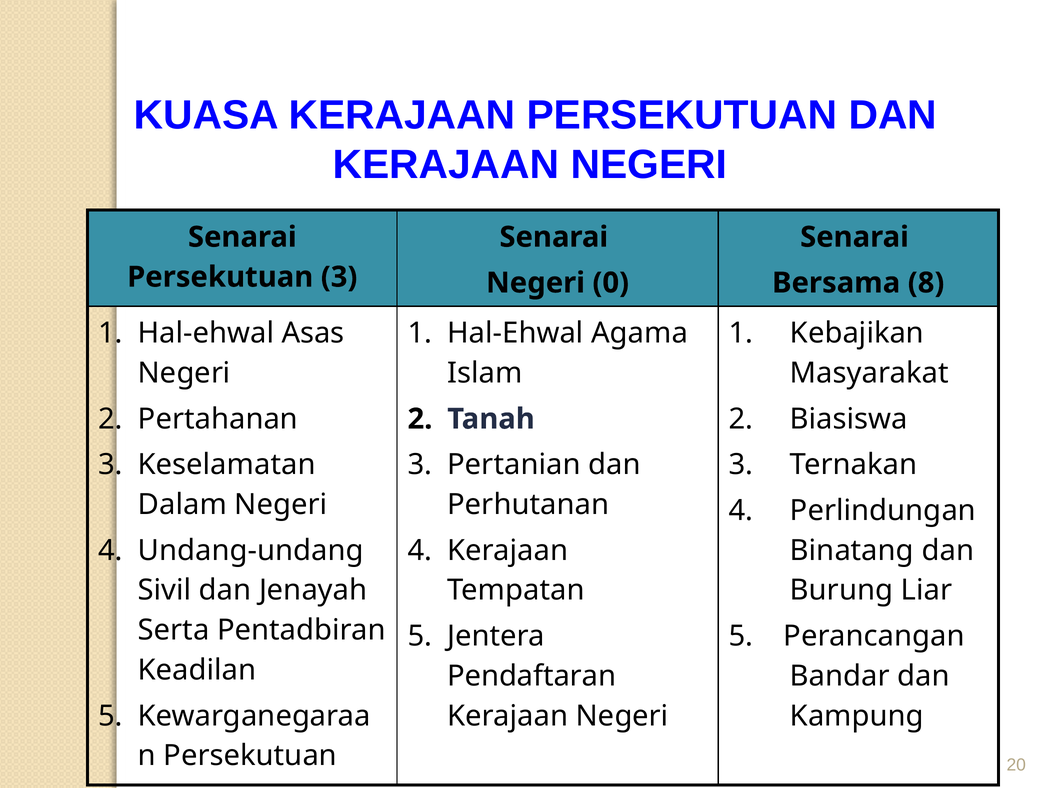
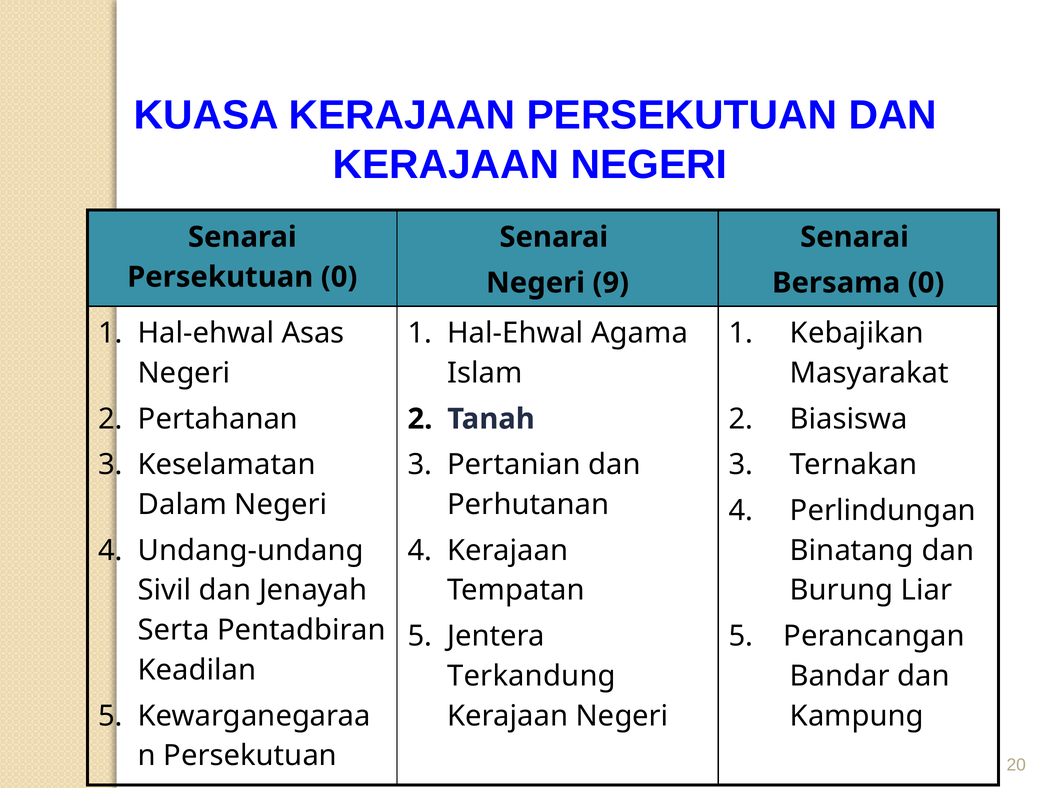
Persekutuan 3: 3 -> 0
0: 0 -> 9
Bersama 8: 8 -> 0
Pendaftaran: Pendaftaran -> Terkandung
